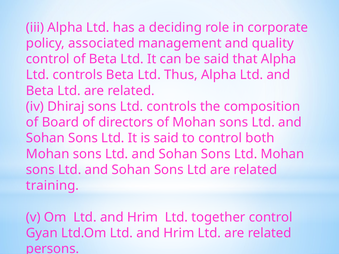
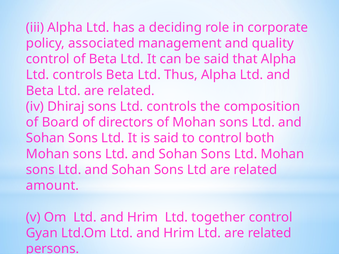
training: training -> amount
